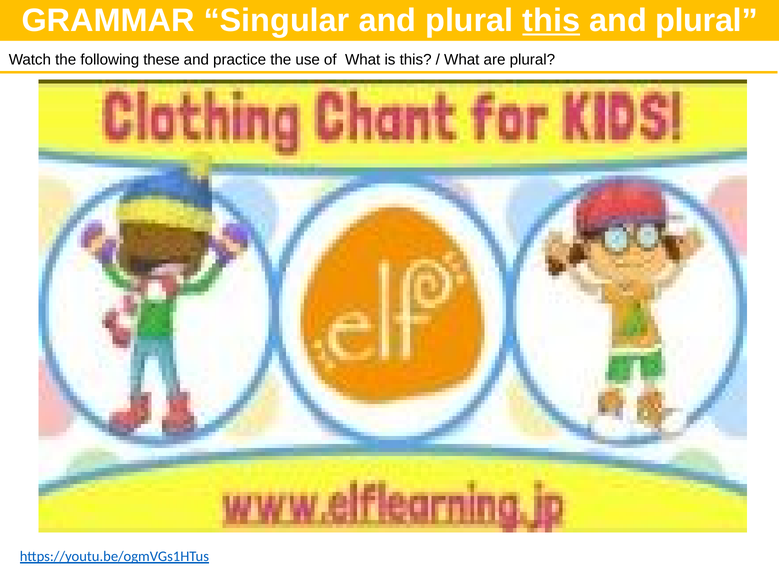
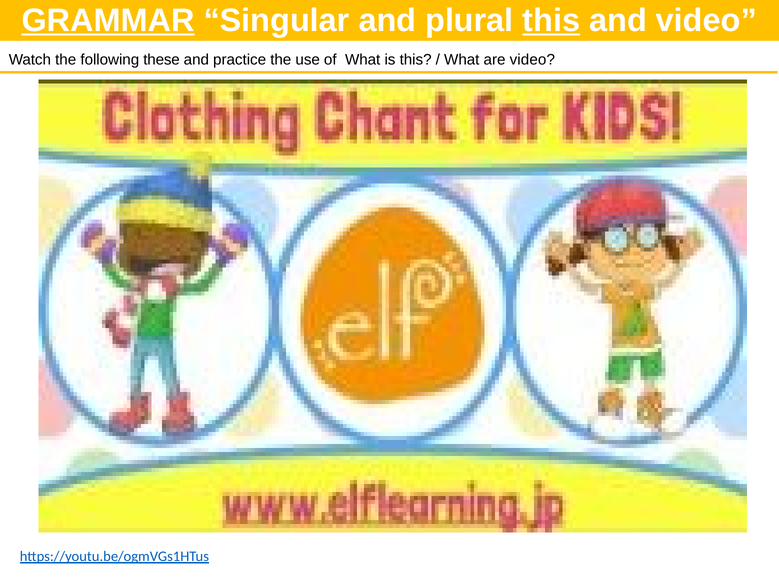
GRAMMAR underline: none -> present
plural at (706, 21): plural -> video
are plural: plural -> video
